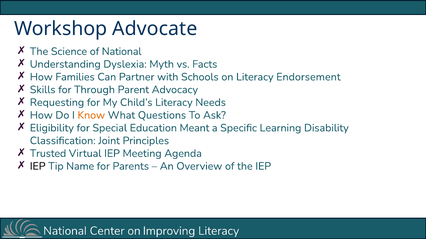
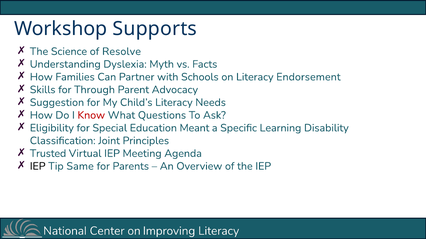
Advocate: Advocate -> Supports
National: National -> Resolve
Requesting: Requesting -> Suggestion
Know colour: orange -> red
Name: Name -> Same
